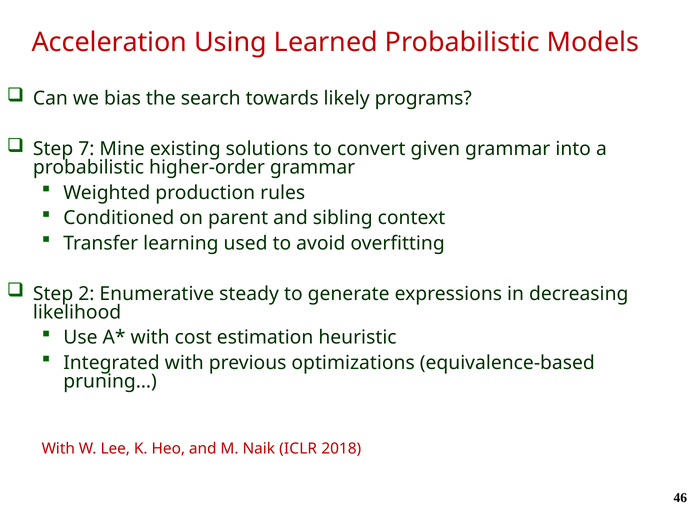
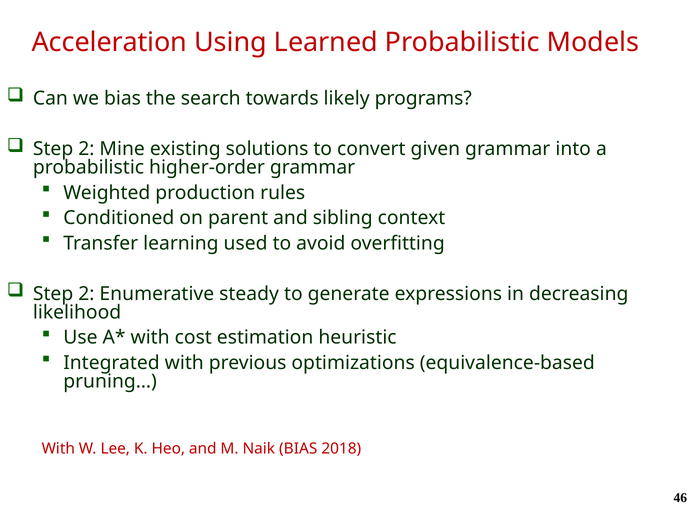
7 at (86, 149): 7 -> 2
Naik ICLR: ICLR -> BIAS
